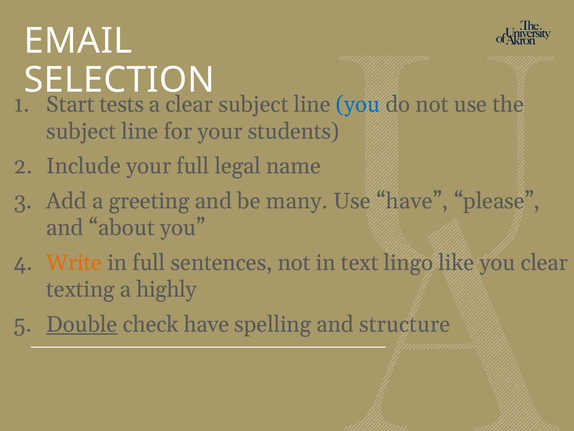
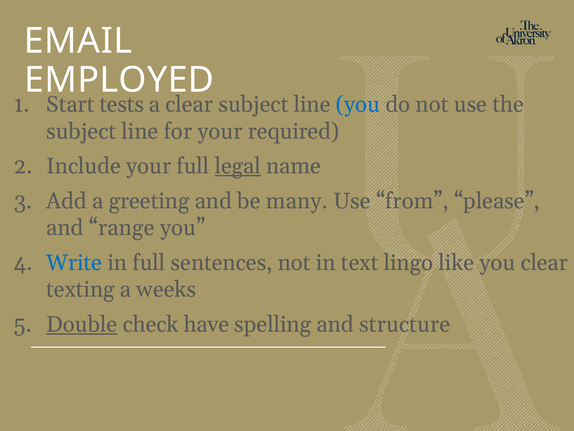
SELECTION: SELECTION -> EMPLOYED
students: students -> required
legal underline: none -> present
Use have: have -> from
about: about -> range
Write colour: orange -> blue
highly: highly -> weeks
